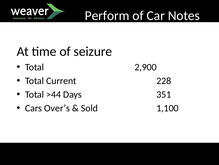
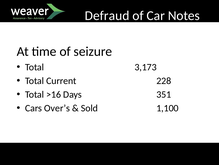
Perform: Perform -> Defraud
2,900: 2,900 -> 3,173
>44: >44 -> >16
